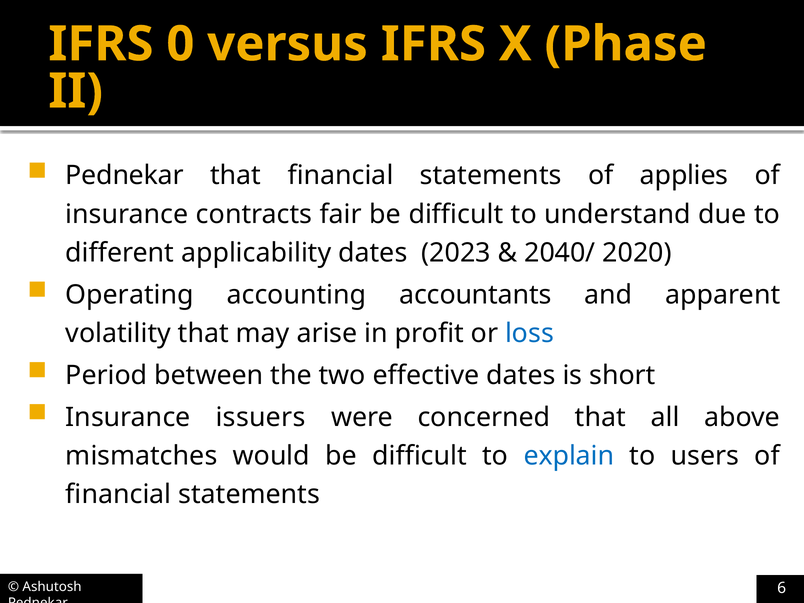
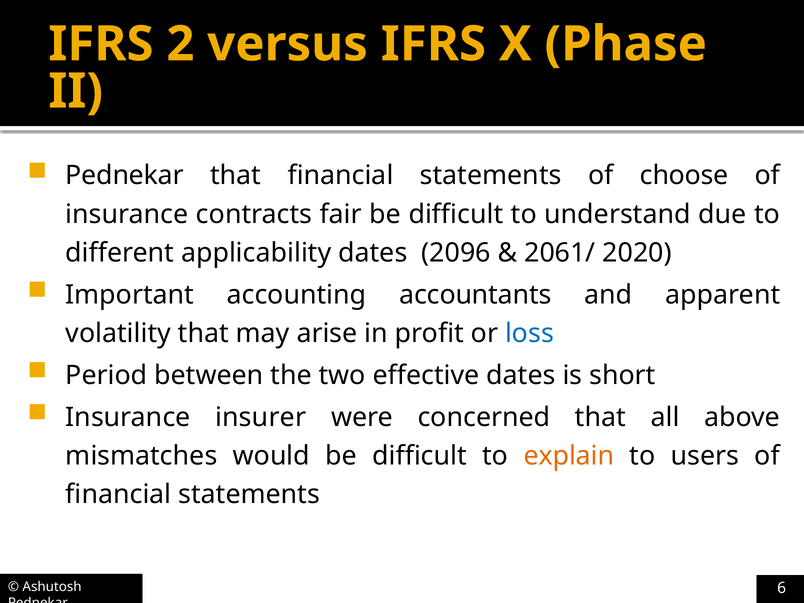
0: 0 -> 2
applies: applies -> choose
2023: 2023 -> 2096
2040/: 2040/ -> 2061/
Operating: Operating -> Important
issuers: issuers -> insurer
explain colour: blue -> orange
